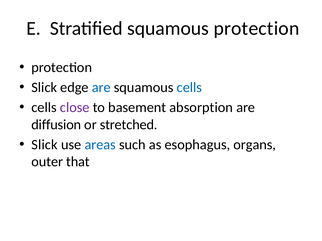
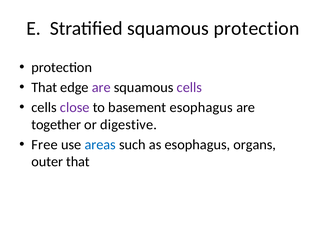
Slick at (44, 88): Slick -> That
are at (101, 88) colour: blue -> purple
cells at (189, 88) colour: blue -> purple
basement absorption: absorption -> esophagus
diffusion: diffusion -> together
stretched: stretched -> digestive
Slick at (45, 145): Slick -> Free
